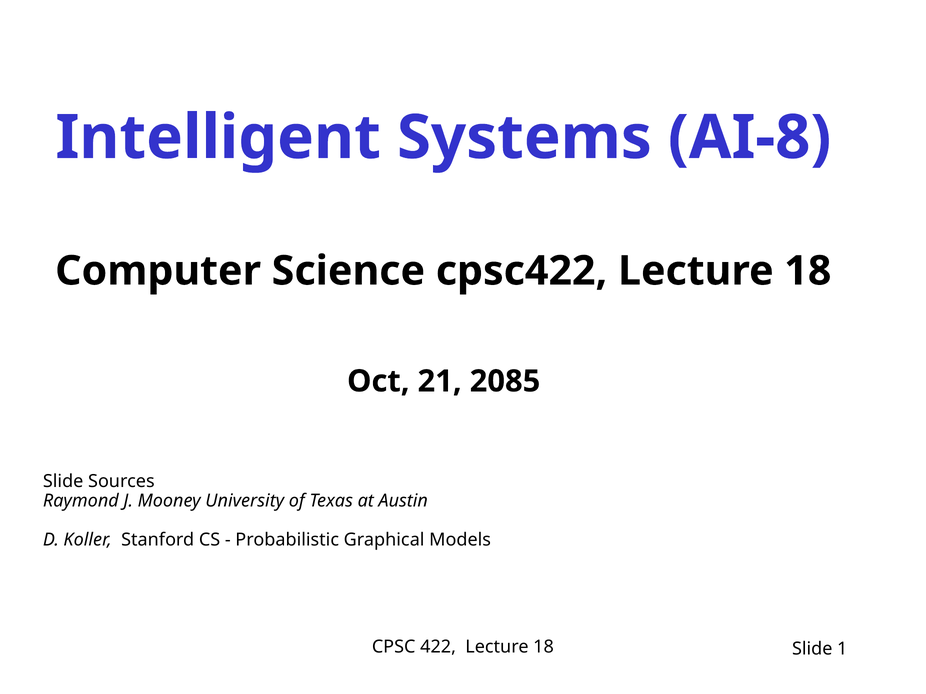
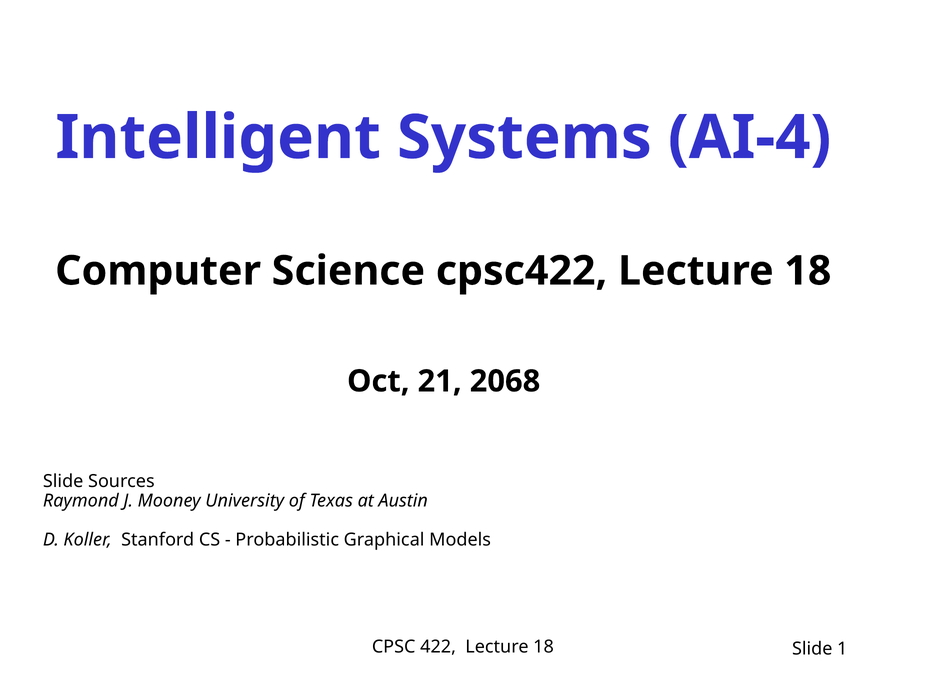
AI-8: AI-8 -> AI-4
2085: 2085 -> 2068
